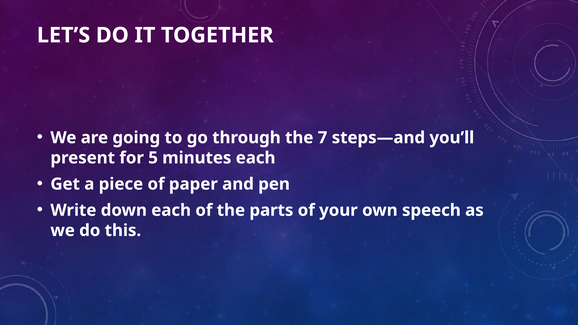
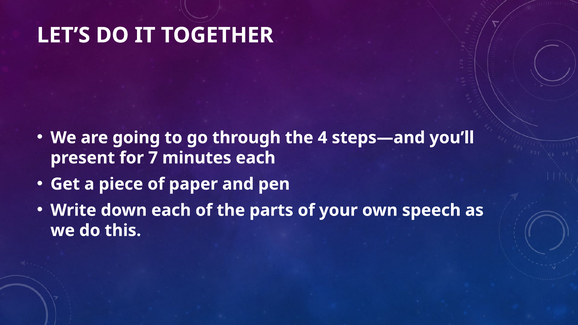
7: 7 -> 4
5: 5 -> 7
